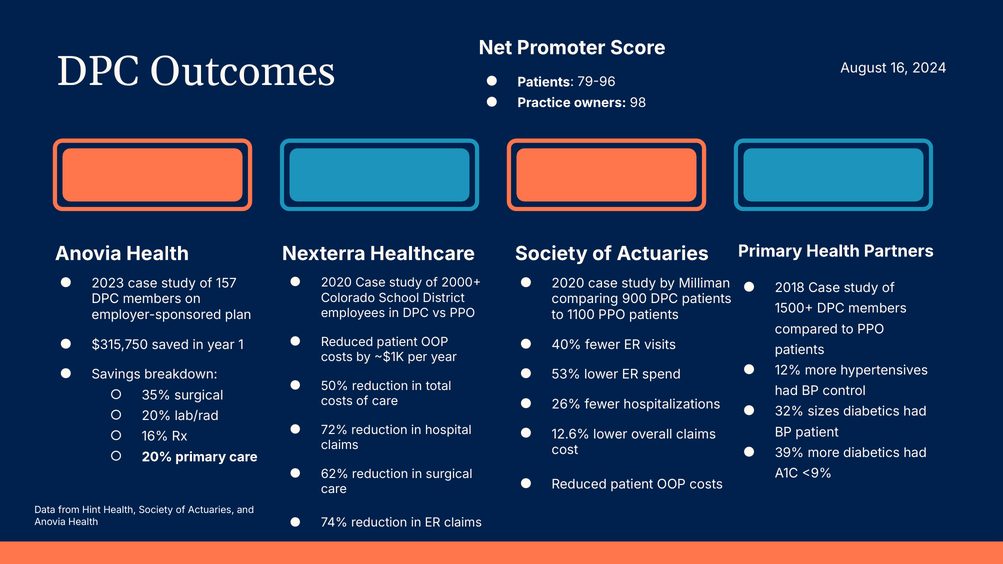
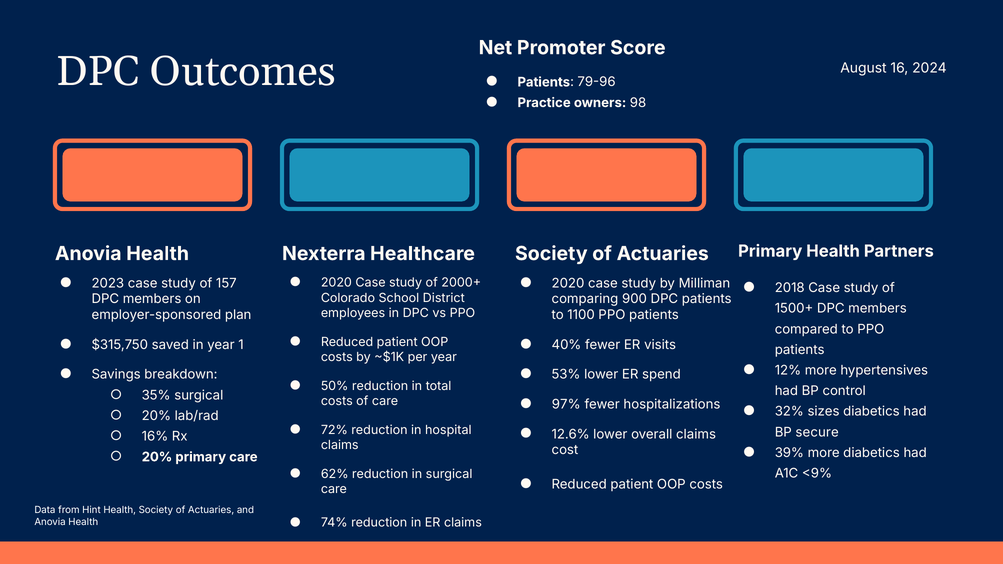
26%: 26% -> 97%
BP patient: patient -> secure
